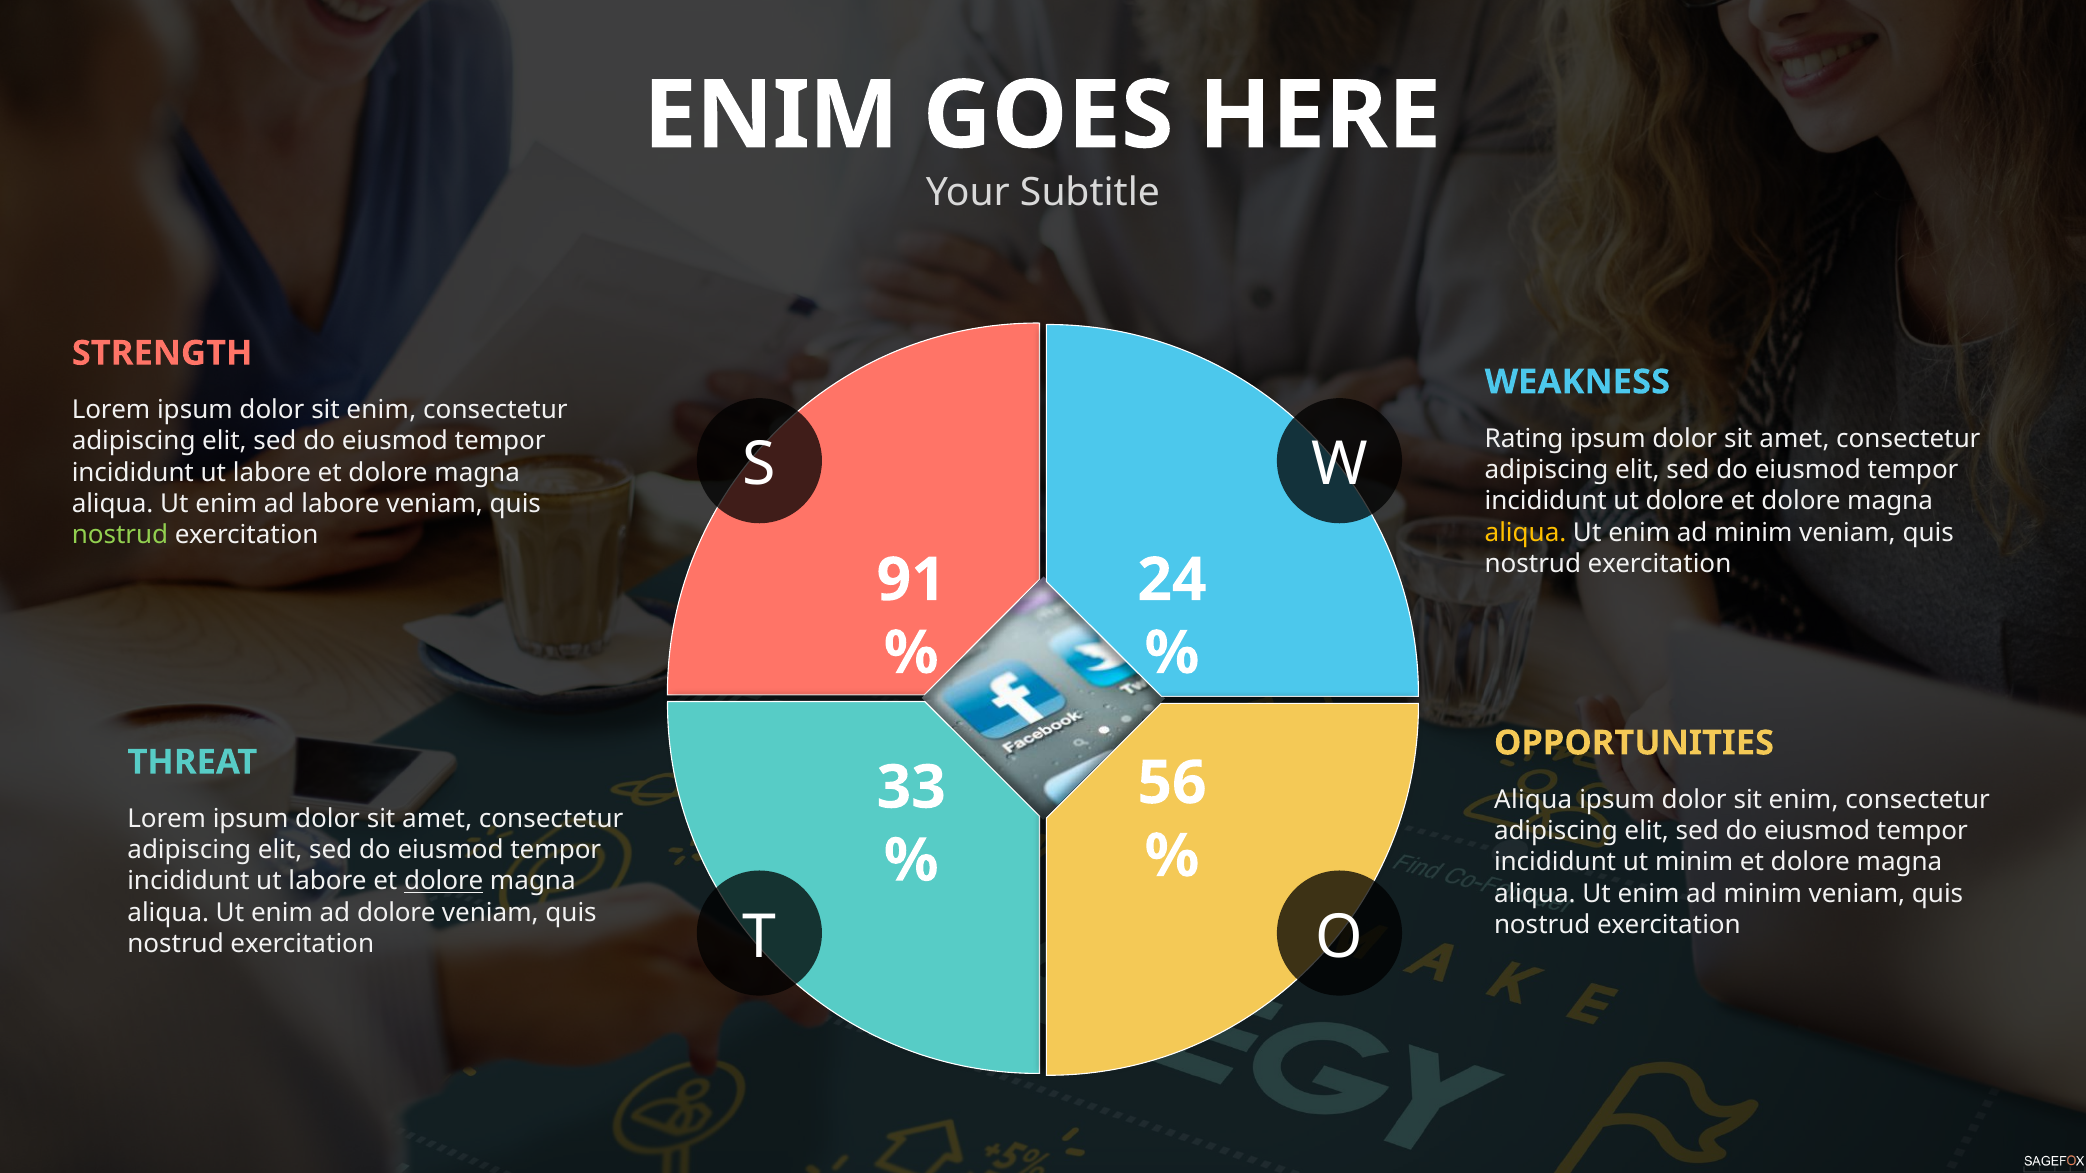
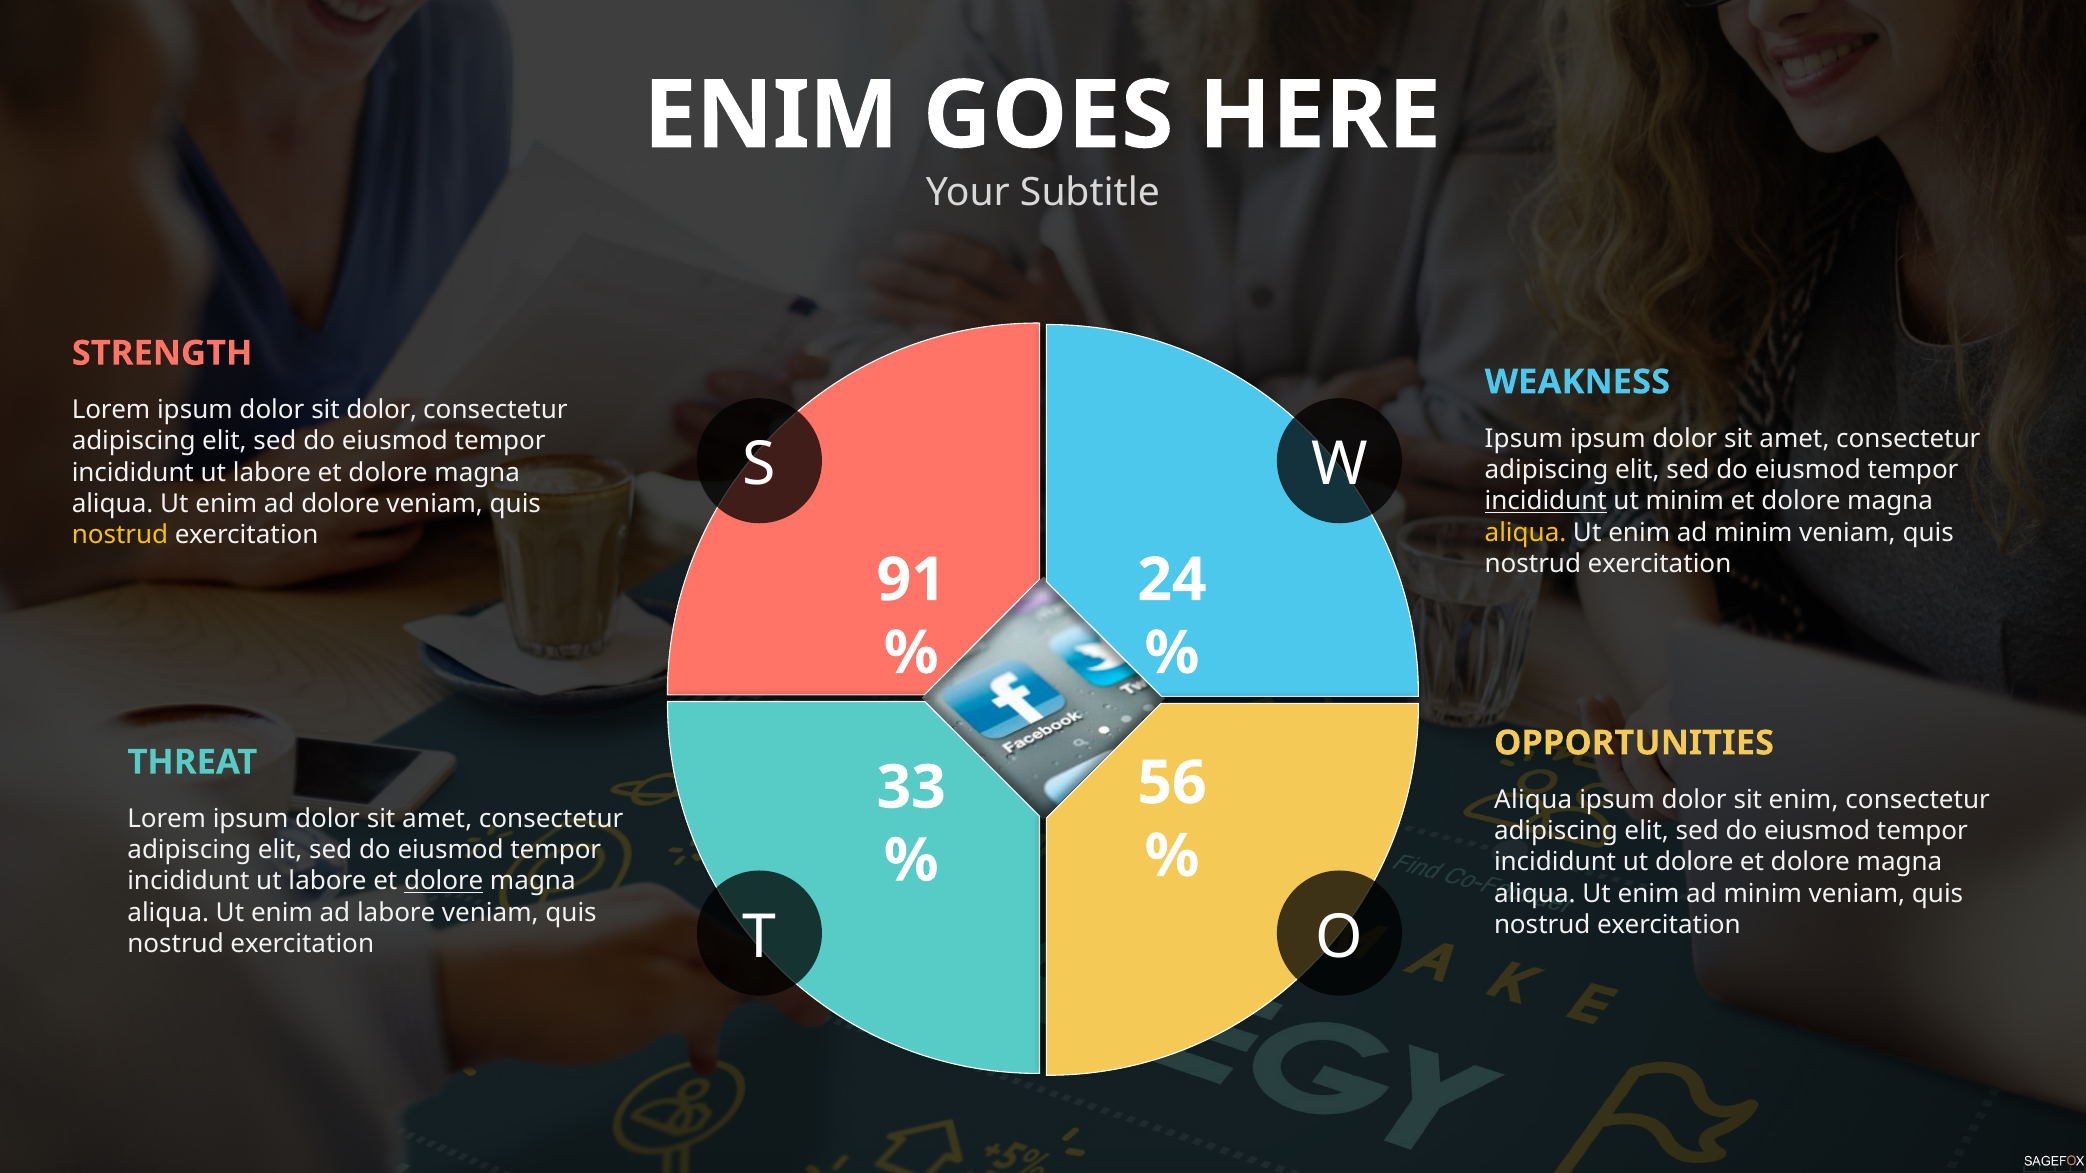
enim at (381, 410): enim -> dolor
Rating at (1524, 439): Rating -> Ipsum
incididunt at (1546, 501) underline: none -> present
ut dolore: dolore -> minim
ad labore: labore -> dolore
nostrud at (120, 535) colour: light green -> yellow
ut minim: minim -> dolore
ad dolore: dolore -> labore
